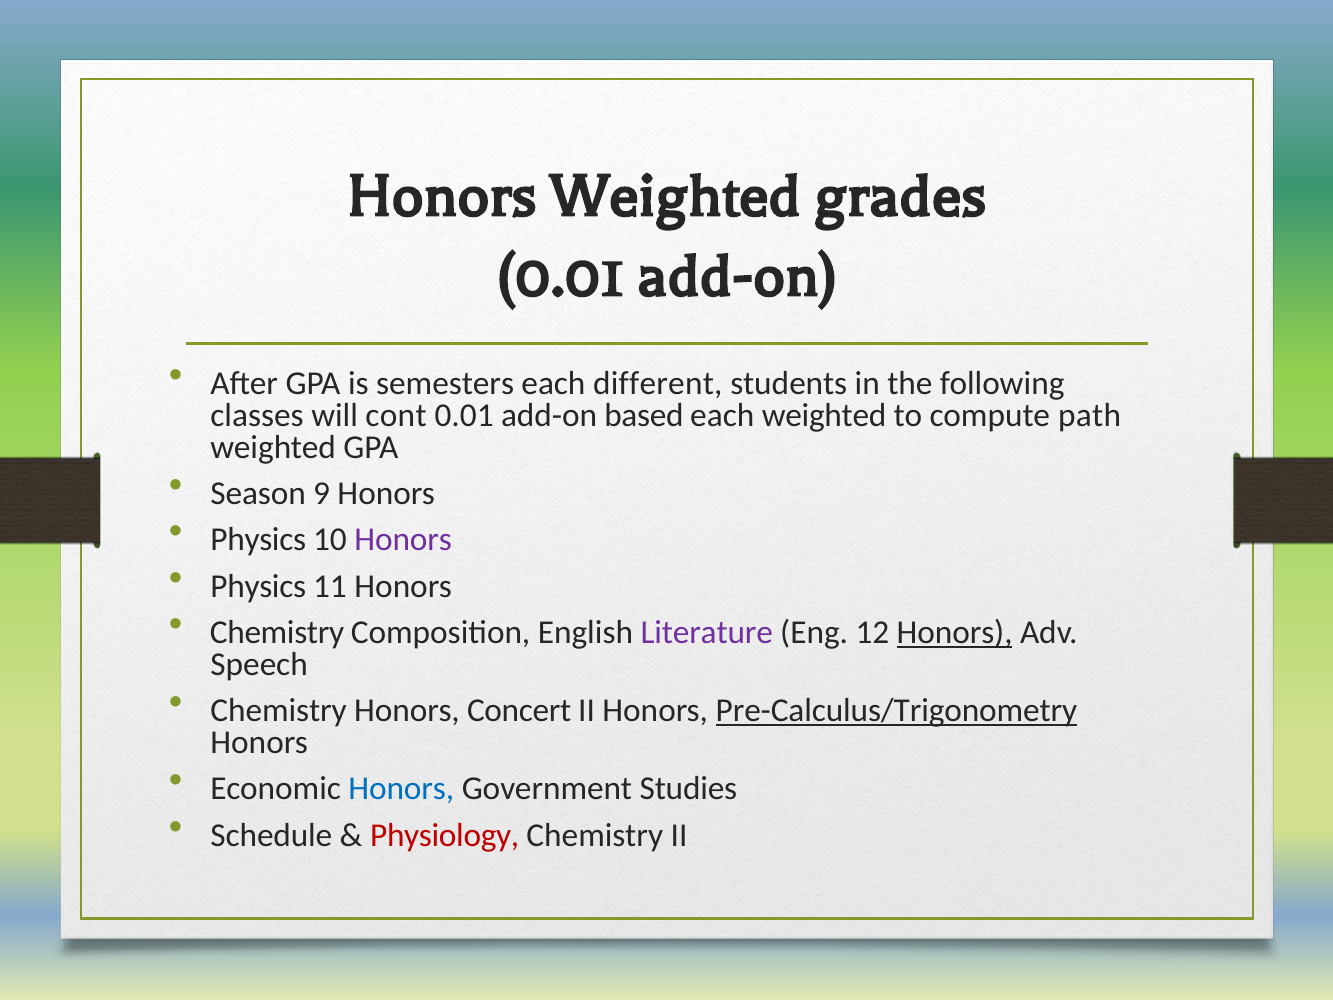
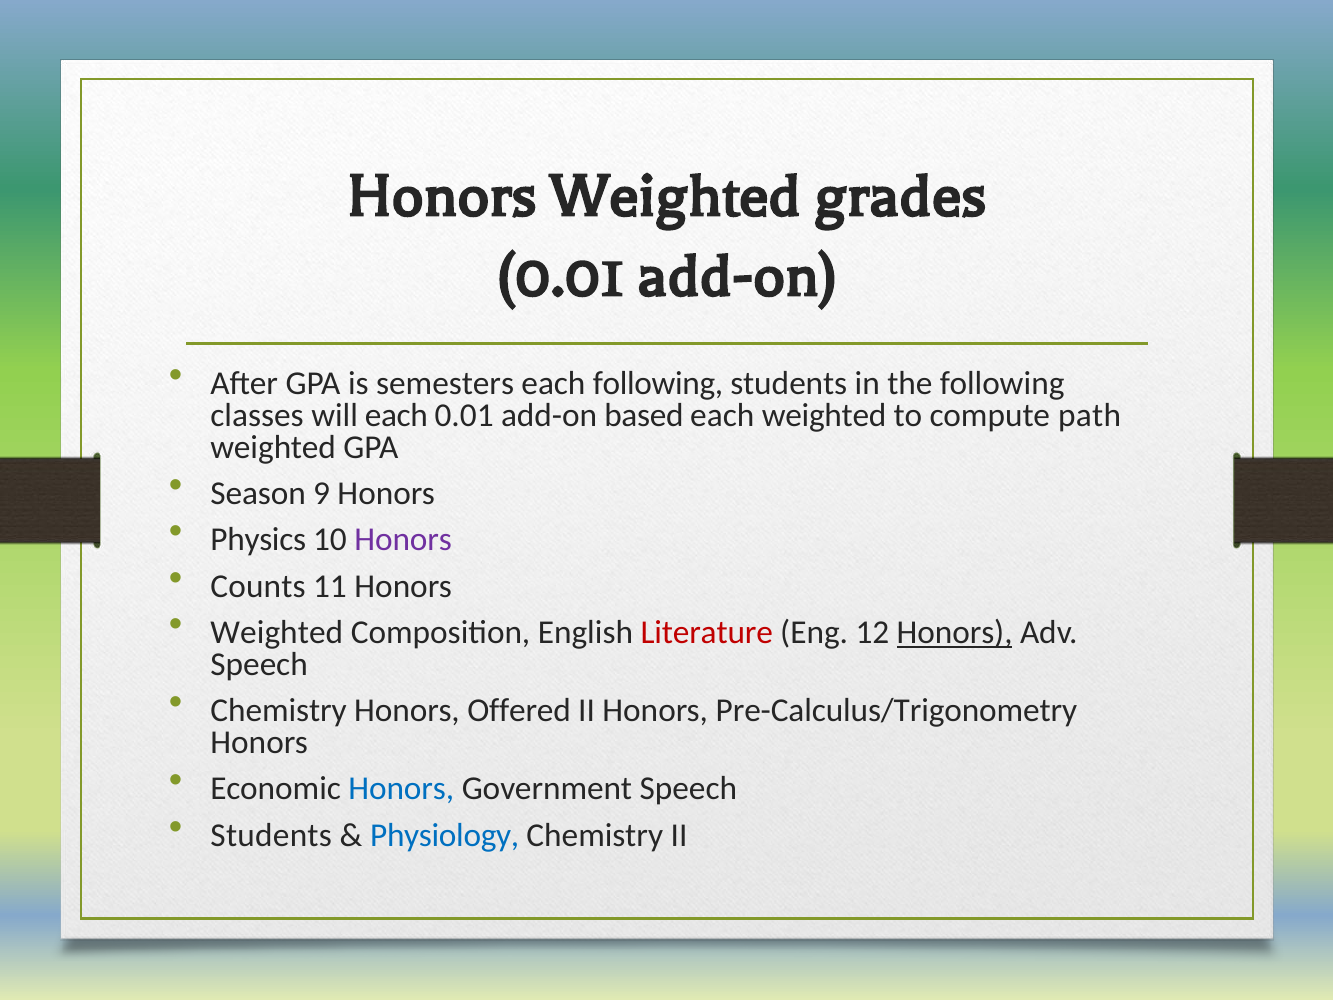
each different: different -> following
will cont: cont -> each
Physics at (258, 586): Physics -> Counts
Chemistry at (277, 632): Chemistry -> Weighted
Literature colour: purple -> red
Concert: Concert -> Offered
Pre-Calculus/Trigonometry underline: present -> none
Government Studies: Studies -> Speech
Schedule at (271, 835): Schedule -> Students
Physiology colour: red -> blue
